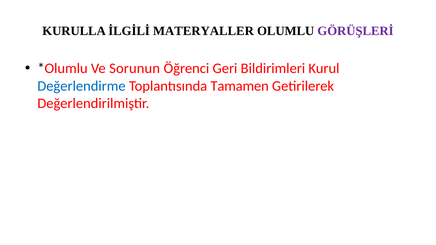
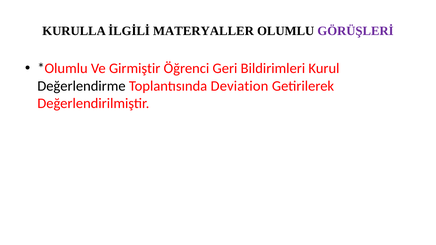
Sorunun: Sorunun -> Girmiştir
Değerlendirme colour: blue -> black
Tamamen: Tamamen -> Deviation
